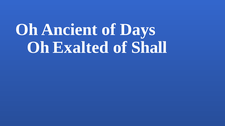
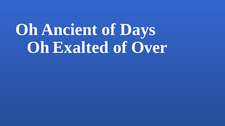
Shall: Shall -> Over
